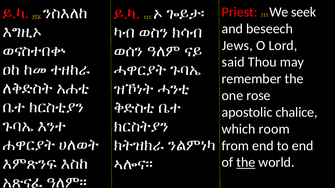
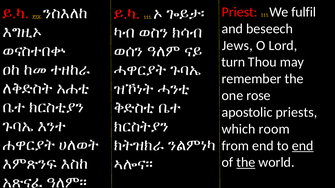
seek: seek -> fulfil
said: said -> turn
chalice: chalice -> priests
end at (303, 146) underline: none -> present
